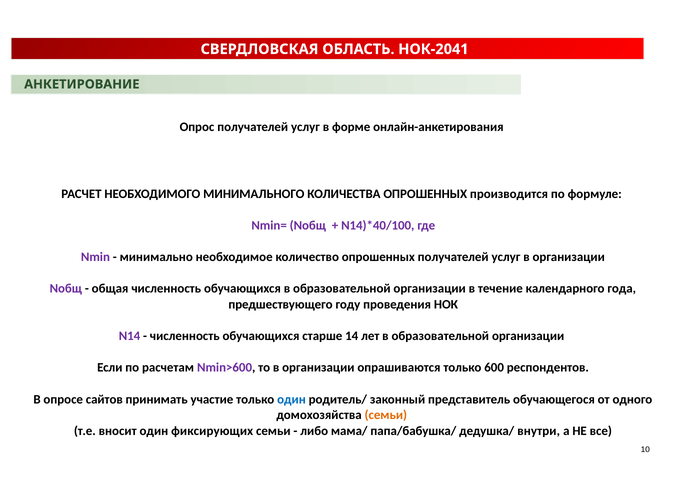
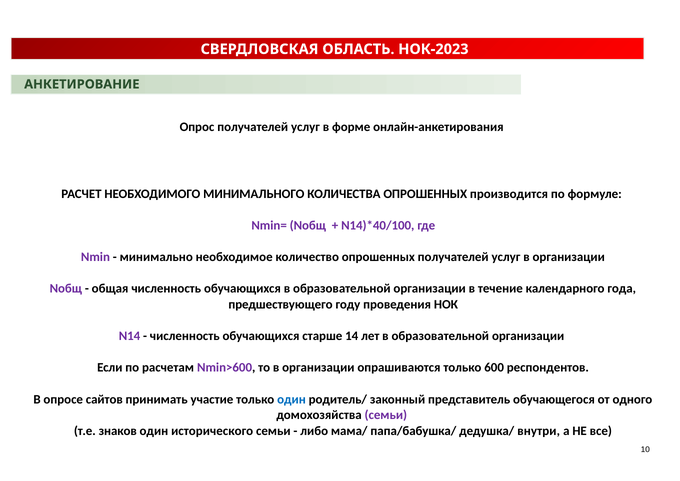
НОК-2041: НОК-2041 -> НОК-2023
семьи at (386, 415) colour: orange -> purple
вносит: вносит -> знаков
фиксирующих: фиксирующих -> исторического
